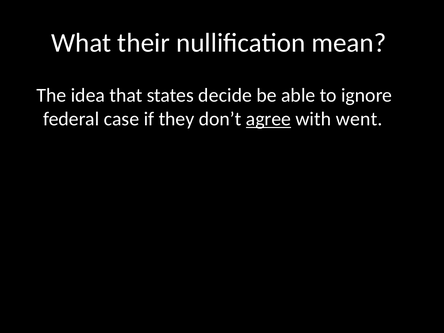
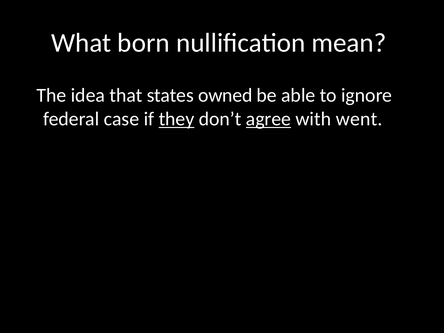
their: their -> born
decide: decide -> owned
they underline: none -> present
